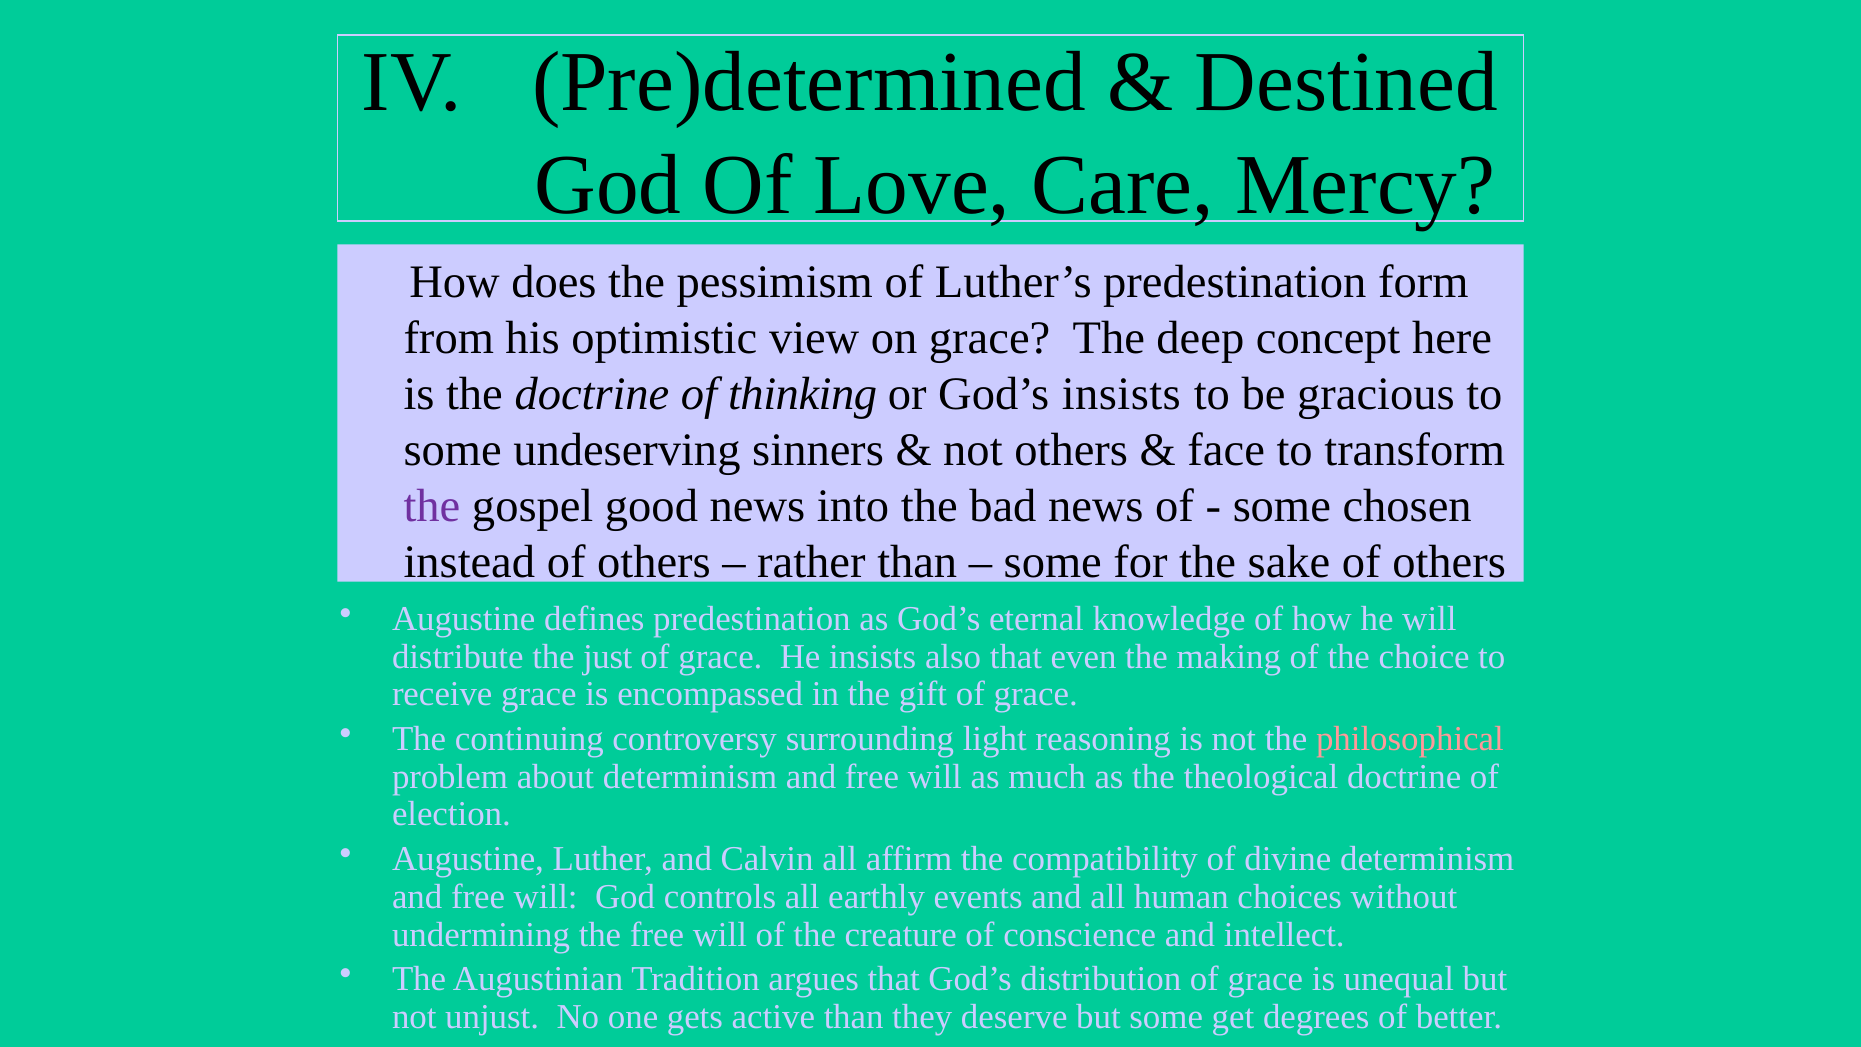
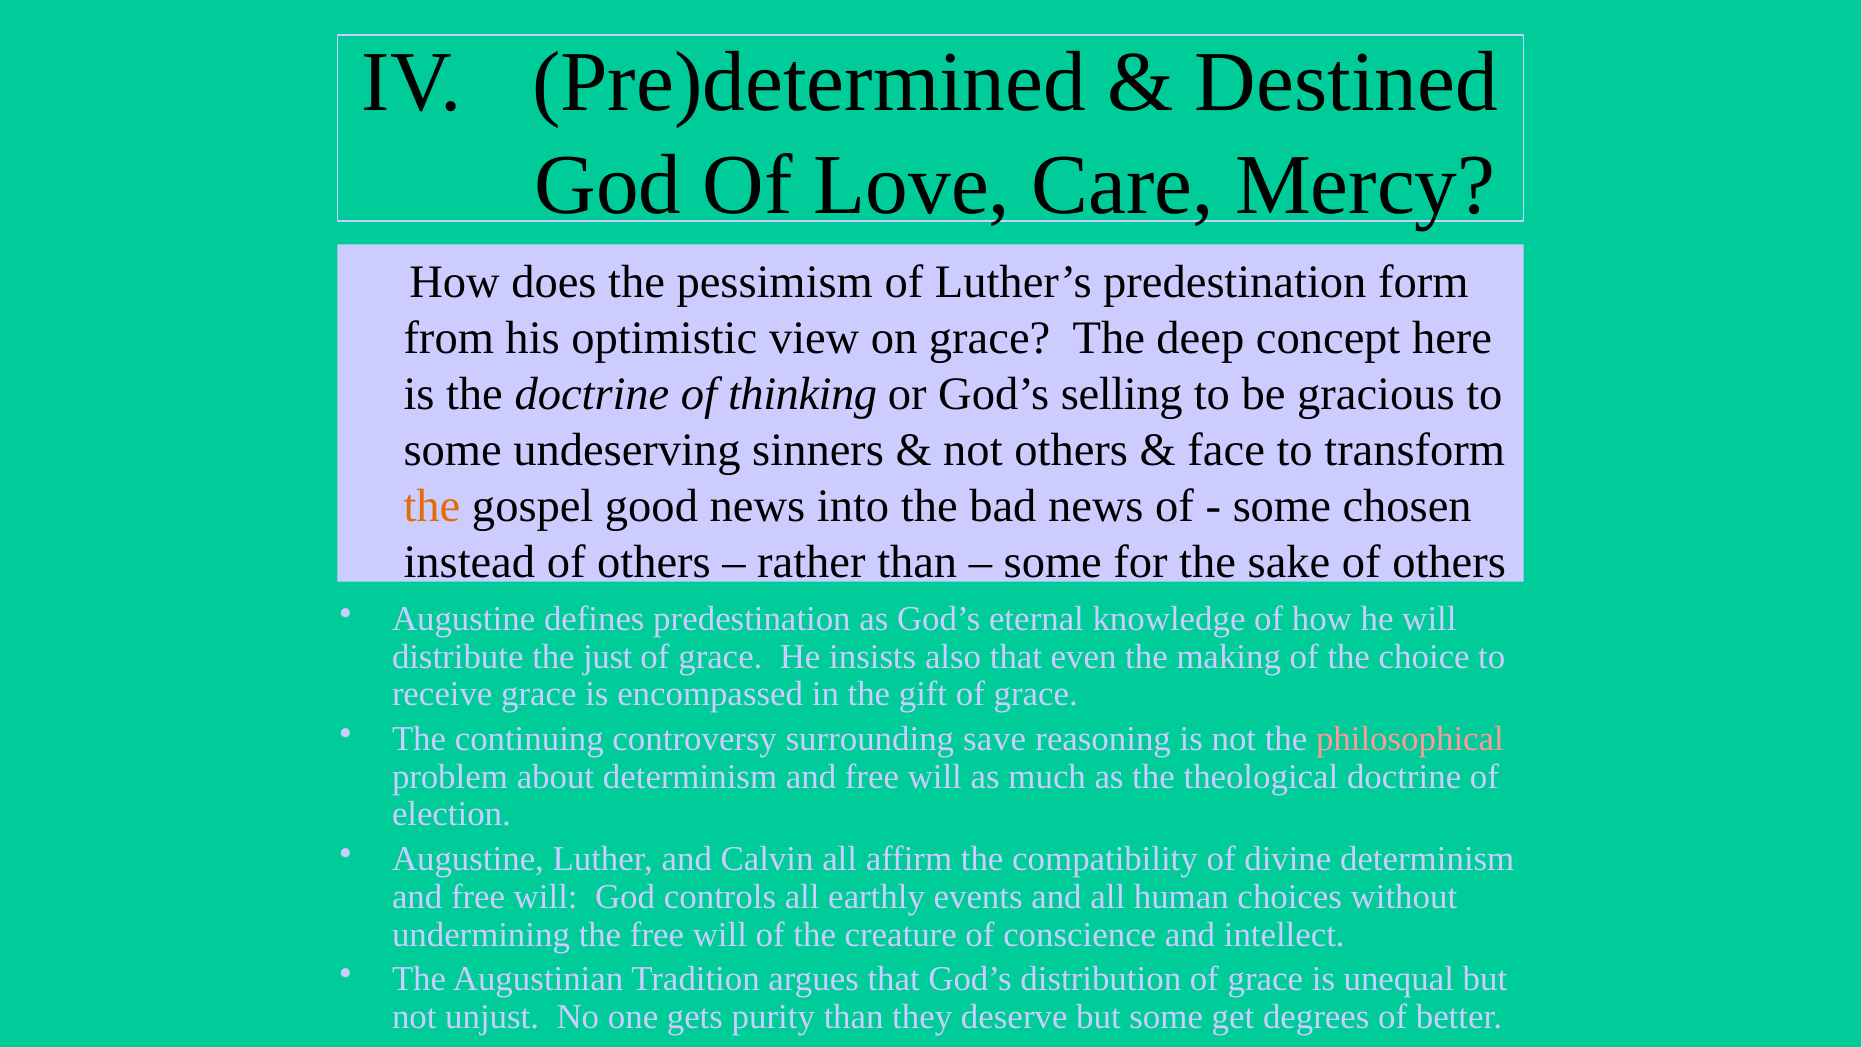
God’s insists: insists -> selling
the at (432, 506) colour: purple -> orange
light: light -> save
active: active -> purity
